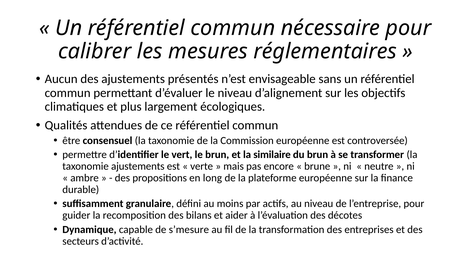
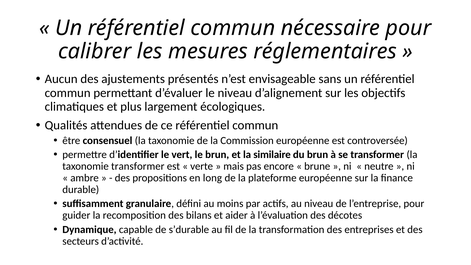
taxonomie ajustements: ajustements -> transformer
s’mesure: s’mesure -> s’durable
